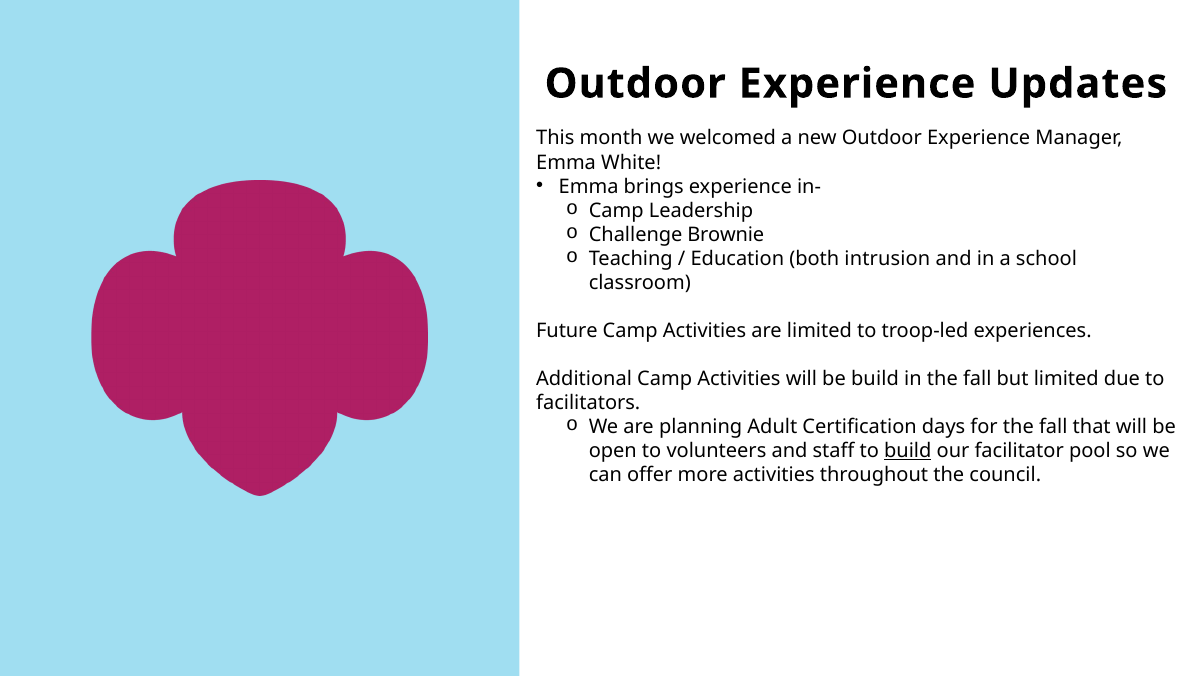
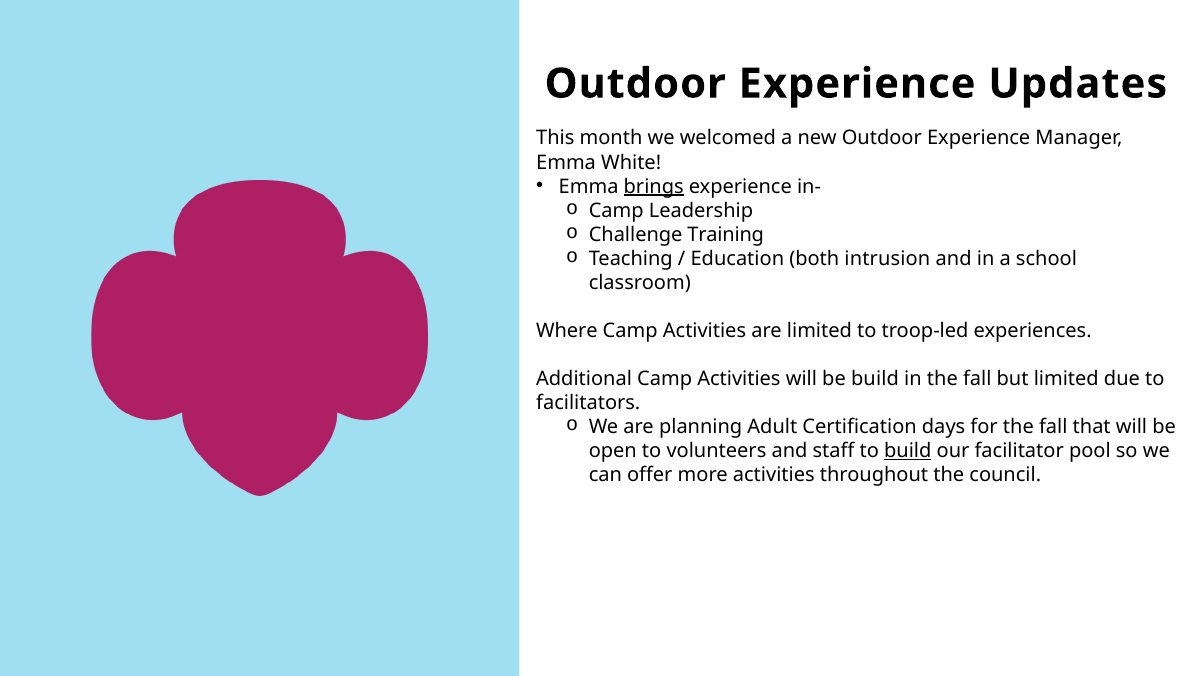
brings underline: none -> present
Brownie: Brownie -> Training
Future: Future -> Where
